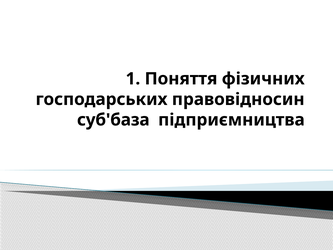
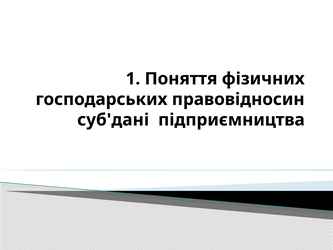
суб'база: суб'база -> суб'дані
